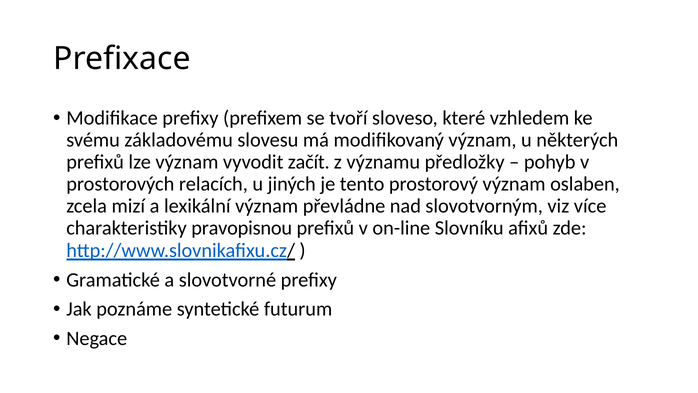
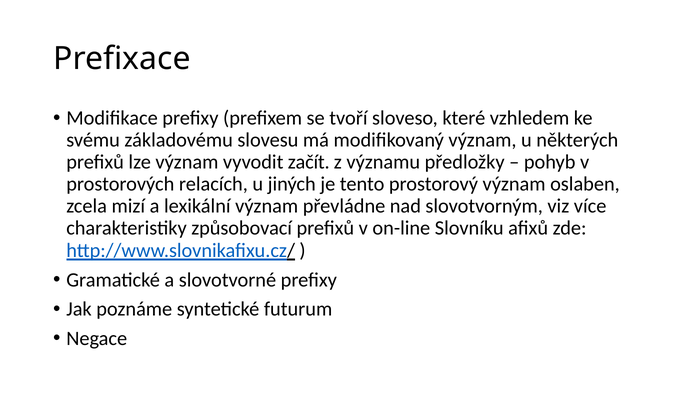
pravopisnou: pravopisnou -> způsobovací
